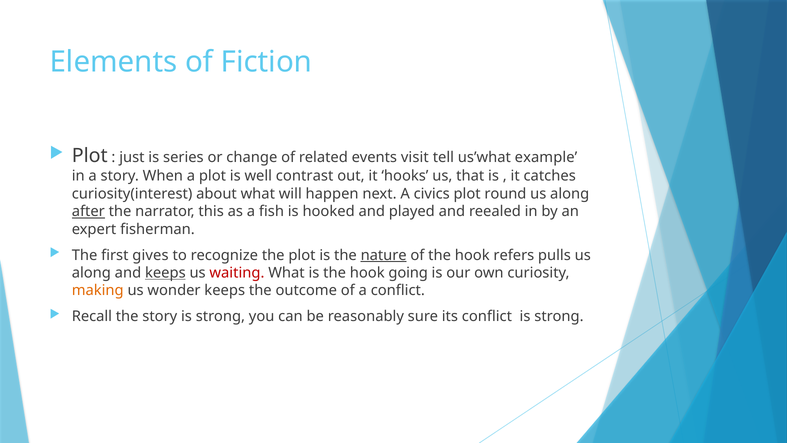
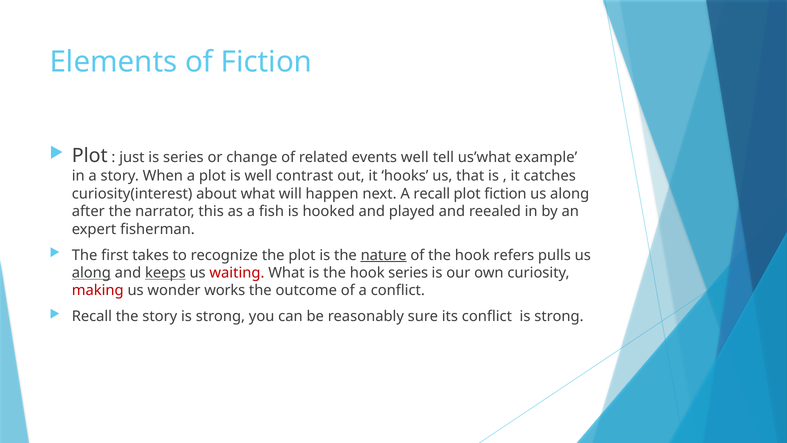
events visit: visit -> well
A civics: civics -> recall
plot round: round -> fiction
after underline: present -> none
gives: gives -> takes
along at (91, 273) underline: none -> present
hook going: going -> series
making colour: orange -> red
wonder keeps: keeps -> works
